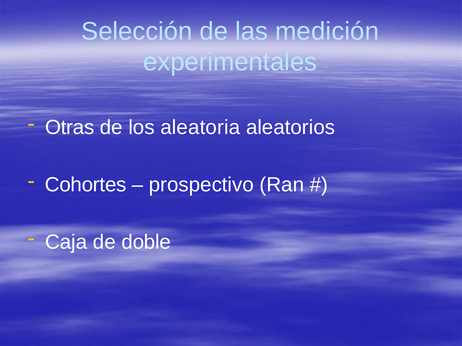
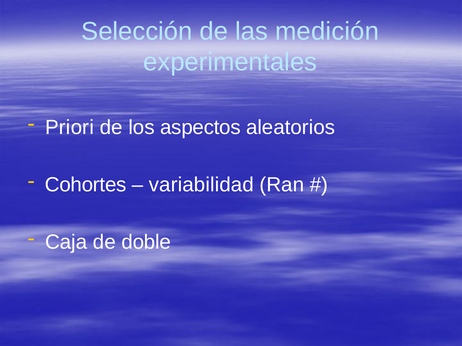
Otras: Otras -> Priori
aleatoria: aleatoria -> aspectos
prospectivo: prospectivo -> variabilidad
